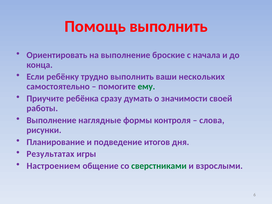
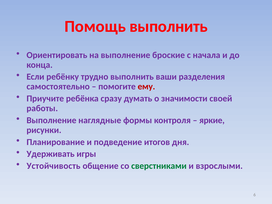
нескольких: нескольких -> разделения
ему colour: green -> red
слова: слова -> яркие
Результатах: Результатах -> Удерживать
Настроением: Настроением -> Устойчивость
